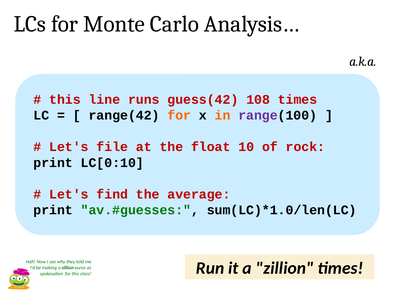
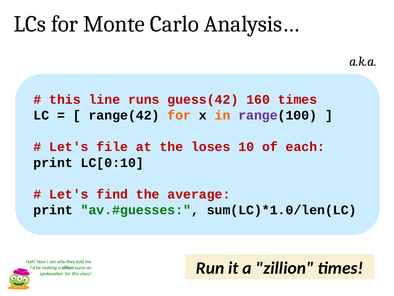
108: 108 -> 160
float: float -> loses
rock: rock -> each
